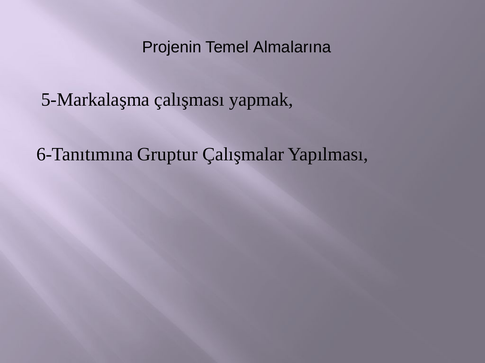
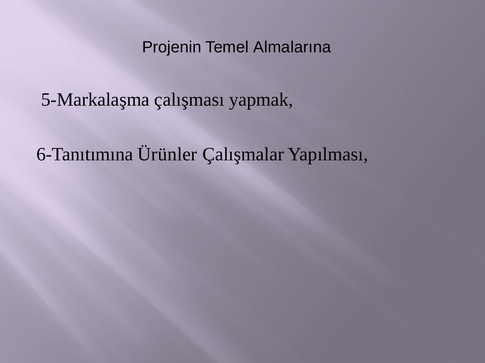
Gruptur: Gruptur -> Ürünler
